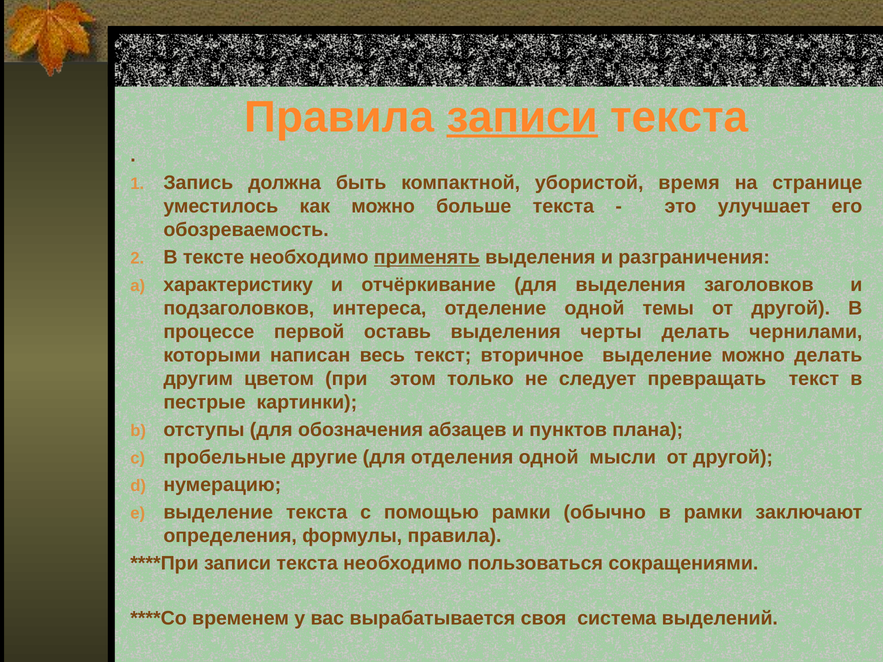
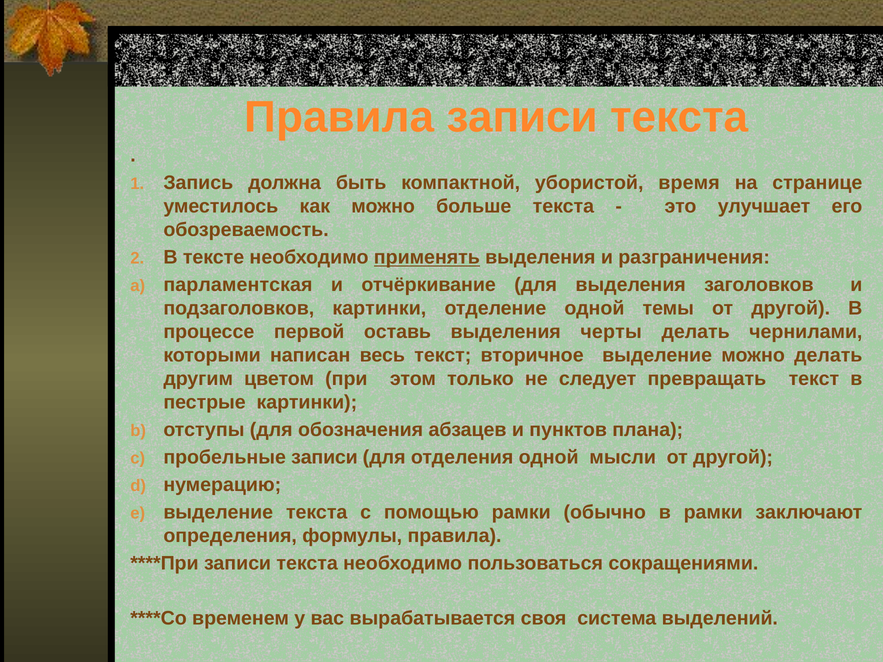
записи at (522, 117) underline: present -> none
характеристику: характеристику -> парламентская
подзаголовков интереса: интереса -> картинки
пробельные другие: другие -> записи
